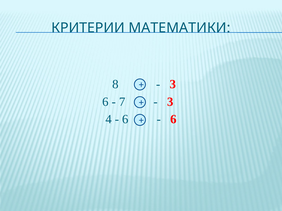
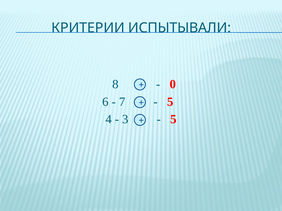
МАТЕМАТИКИ: МАТЕМАТИКИ -> ИСПЫТЫВАЛИ
3 at (173, 84): 3 -> 0
3 at (170, 102): 3 -> 5
6 at (125, 120): 6 -> 3
6 at (173, 120): 6 -> 5
